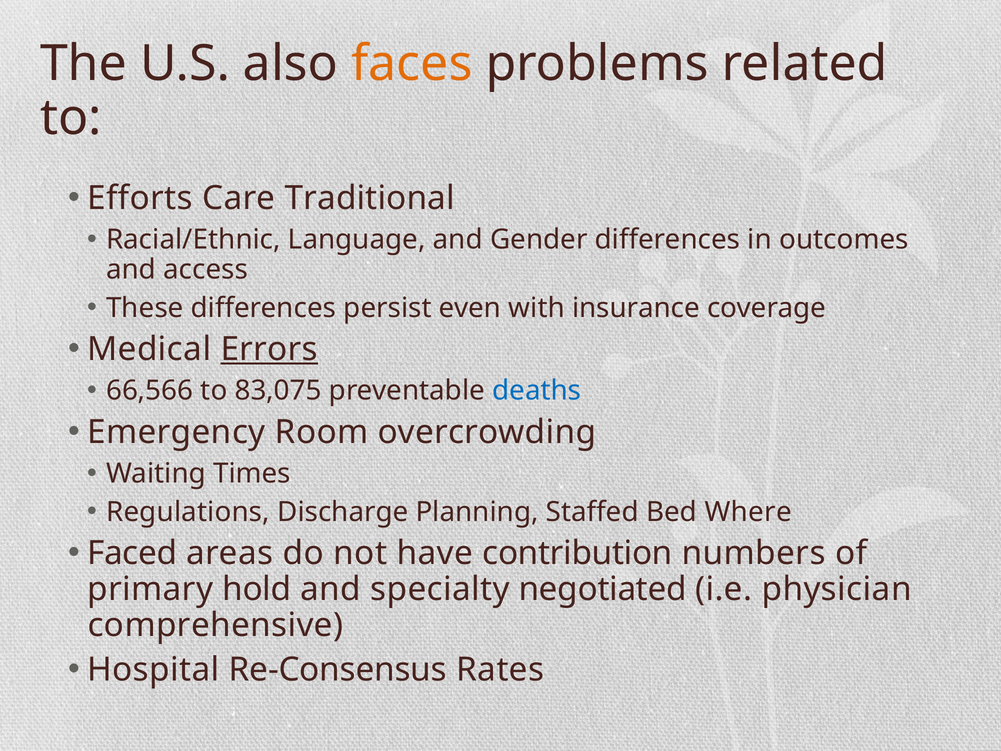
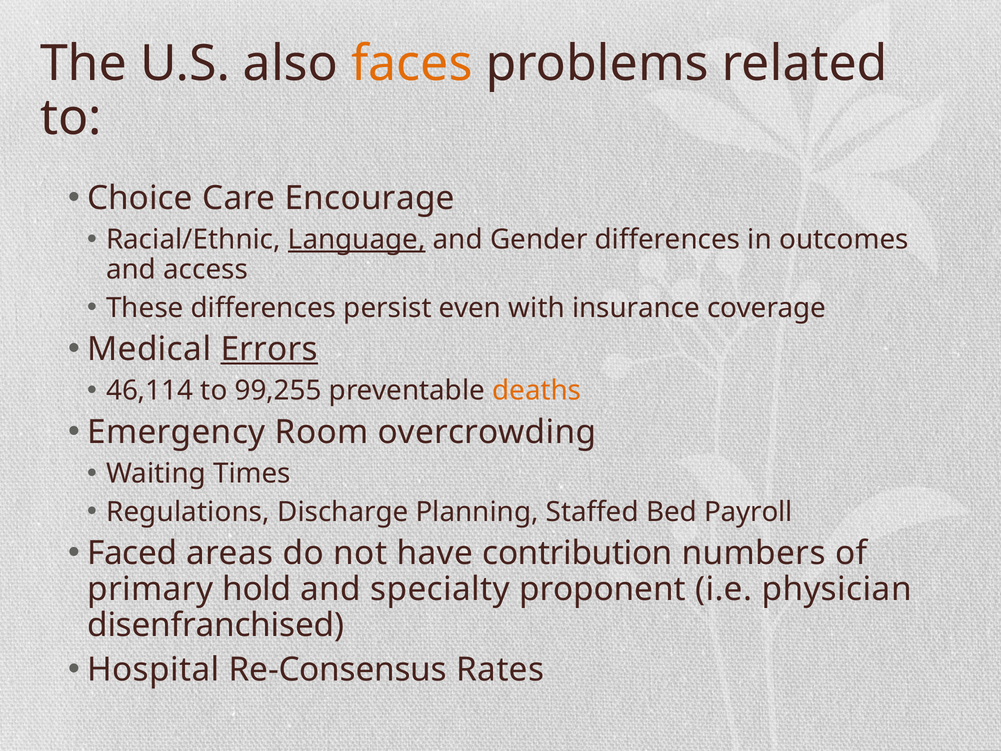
Efforts: Efforts -> Choice
Traditional: Traditional -> Encourage
Language underline: none -> present
66,566: 66,566 -> 46,114
83,075: 83,075 -> 99,255
deaths colour: blue -> orange
Where: Where -> Payroll
negotiated: negotiated -> proponent
comprehensive: comprehensive -> disenfranchised
